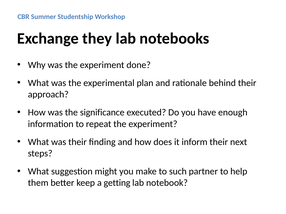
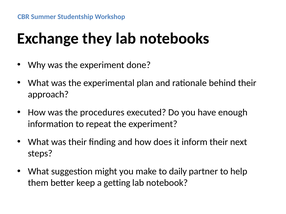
significance: significance -> procedures
such: such -> daily
